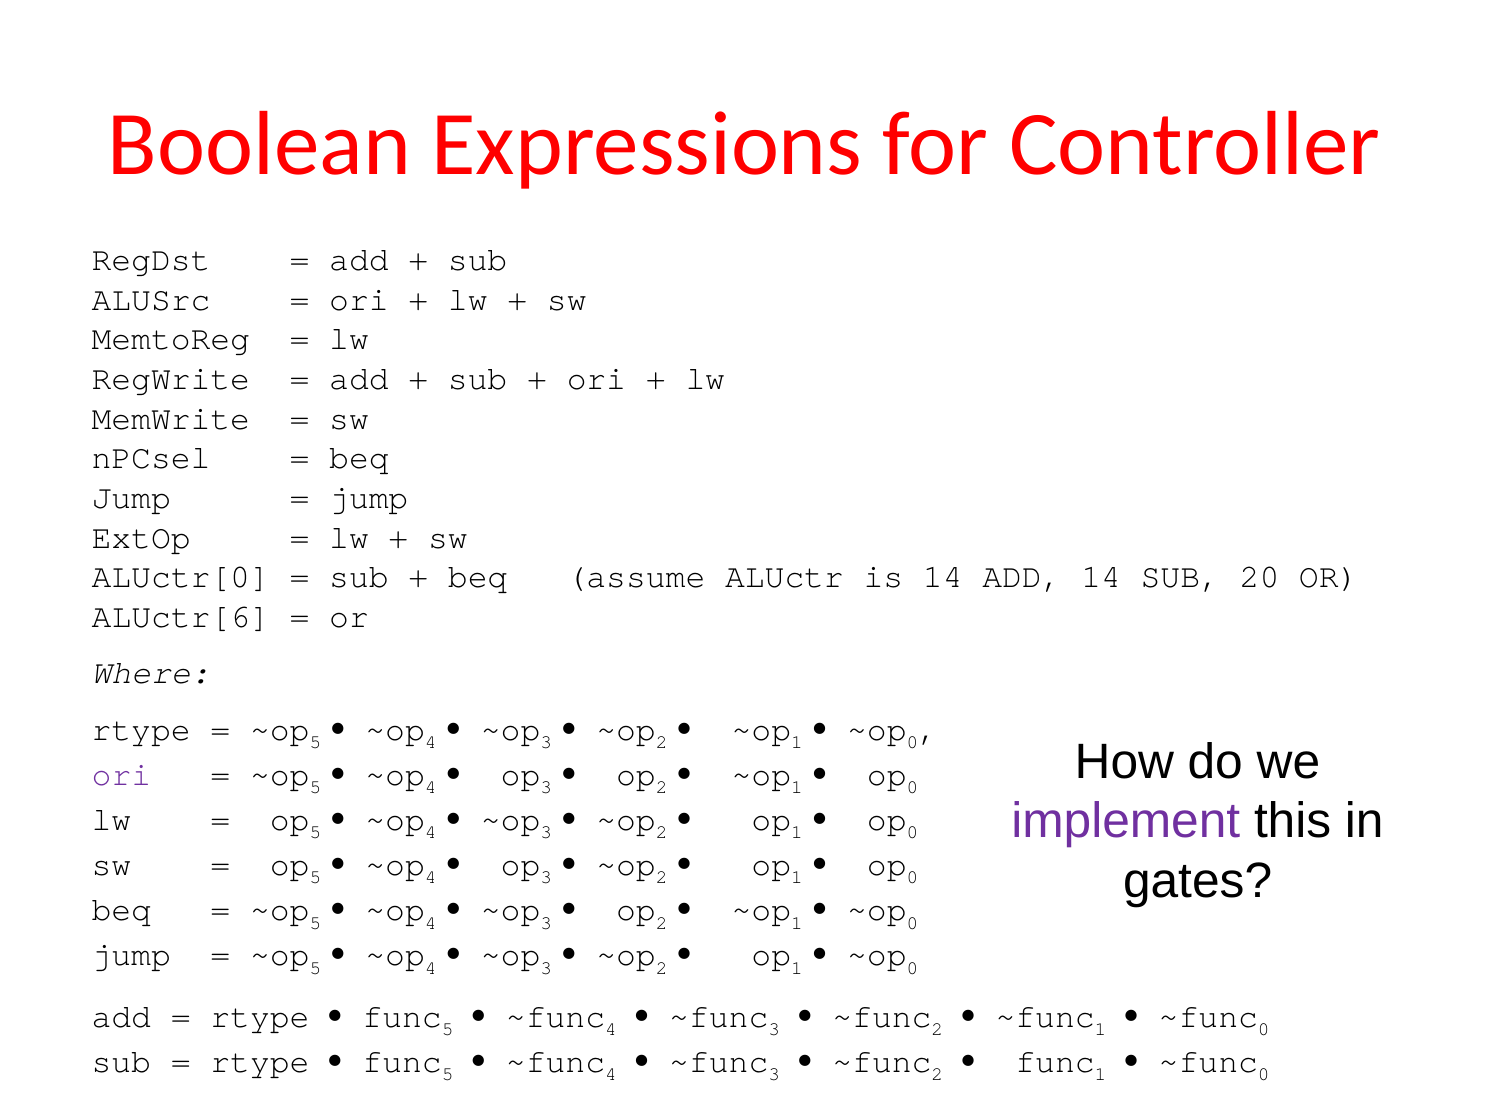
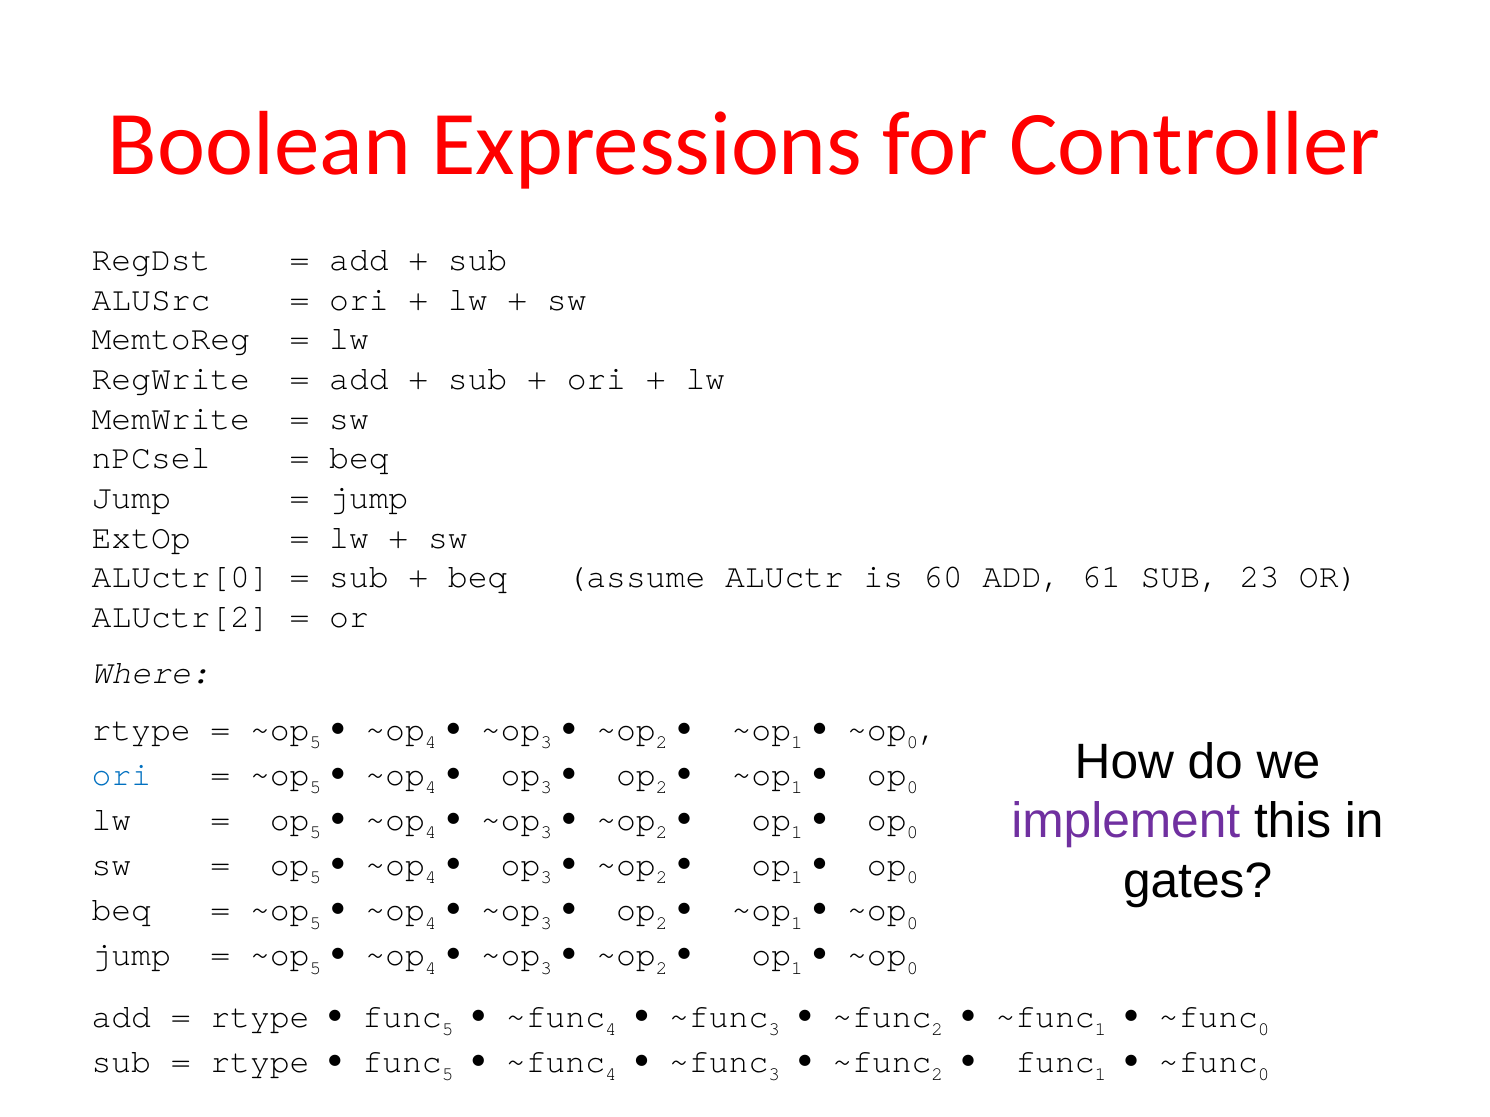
is 14: 14 -> 60
ADD 14: 14 -> 61
20: 20 -> 23
ALUctr[6: ALUctr[6 -> ALUctr[2
ori at (121, 775) colour: purple -> blue
